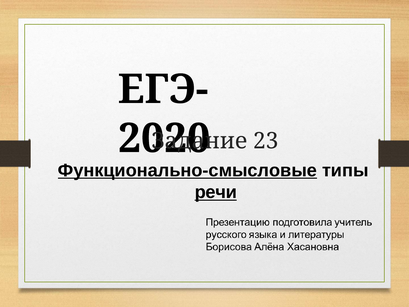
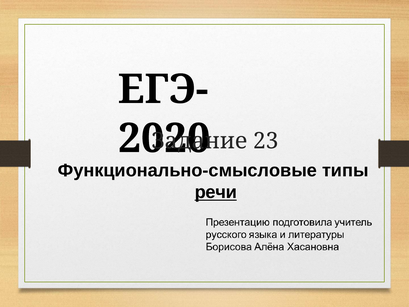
Функционально-смысловые underline: present -> none
